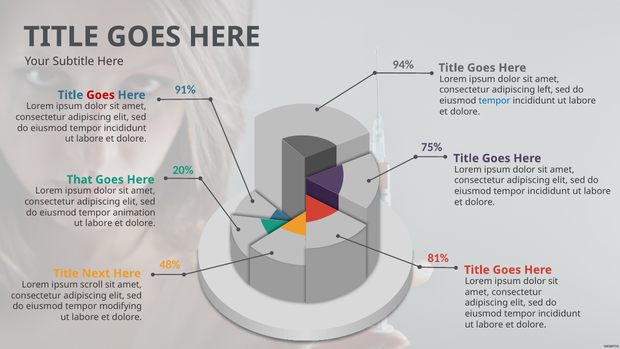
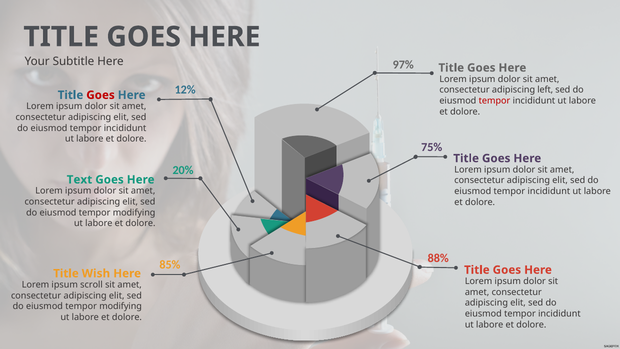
94%: 94% -> 97%
91%: 91% -> 12%
tempor at (495, 101) colour: blue -> red
That: That -> Text
animation at (134, 212): animation -> modifying
81%: 81% -> 88%
48%: 48% -> 85%
Next: Next -> Wish
